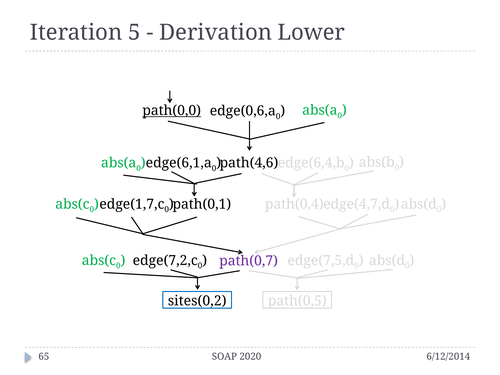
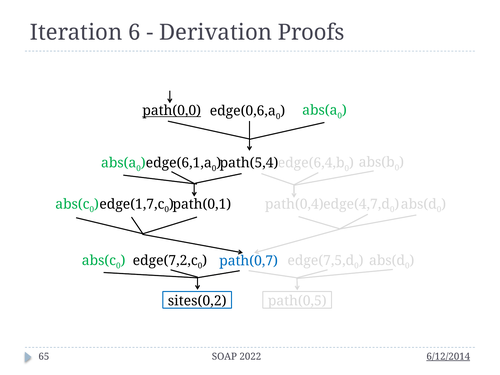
5: 5 -> 6
Lower: Lower -> Proofs
path(4,6: path(4,6 -> path(5,4
path(0,7 colour: purple -> blue
2020: 2020 -> 2022
6/12/2014 underline: none -> present
